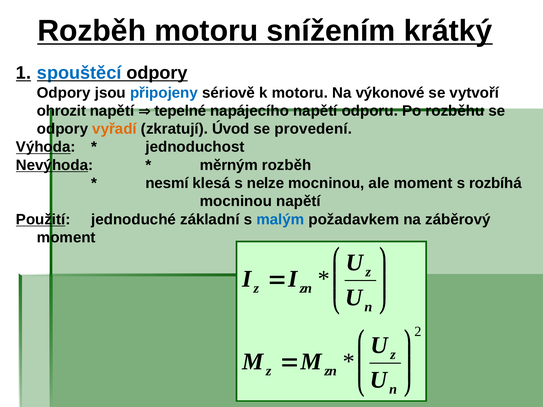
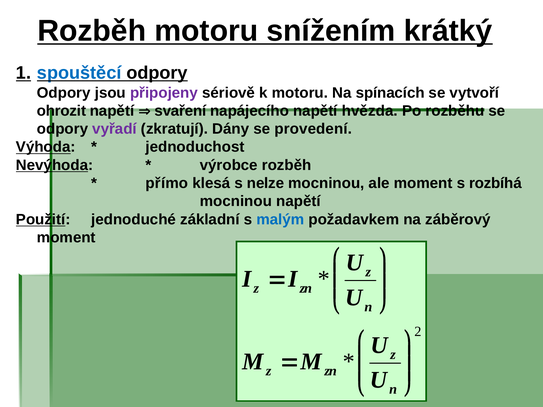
připojeny colour: blue -> purple
výkonové: výkonové -> spínacích
tepelné: tepelné -> svaření
odporu: odporu -> hvězda
vyřadí colour: orange -> purple
Úvod: Úvod -> Dány
měrným: měrným -> výrobce
nesmí: nesmí -> přímo
